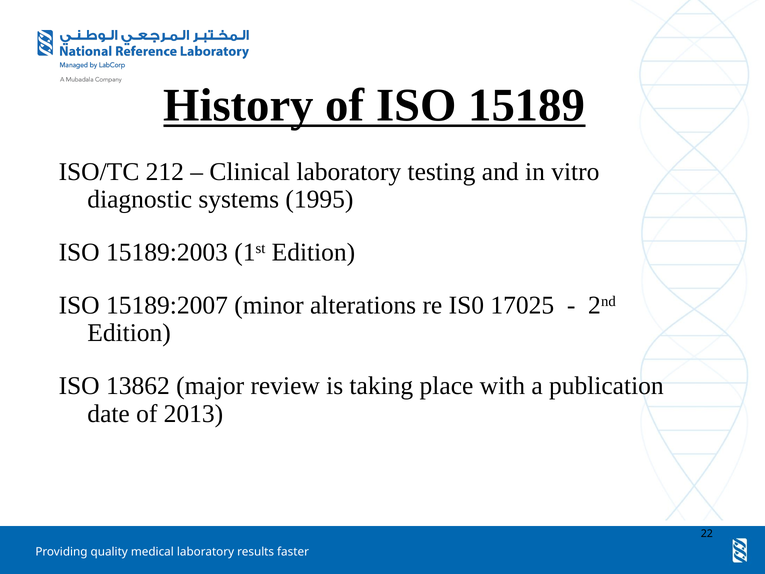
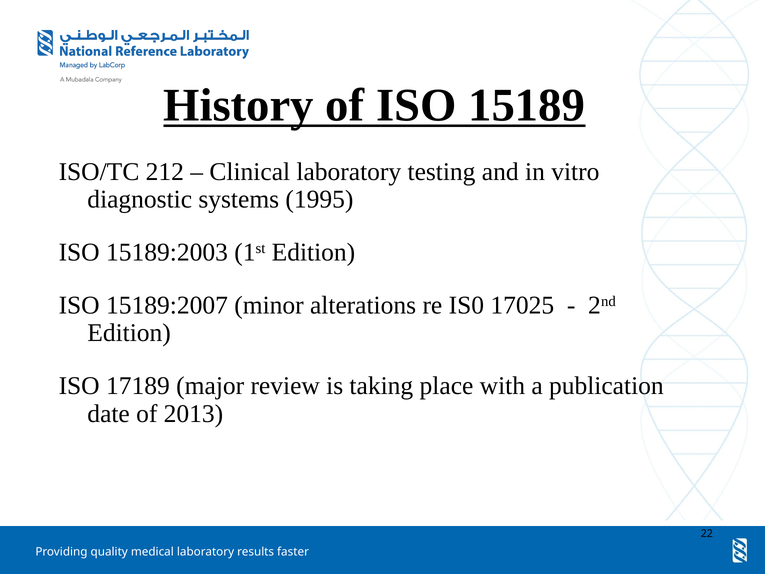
13862: 13862 -> 17189
